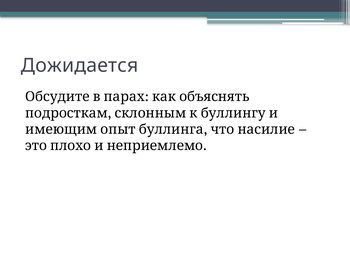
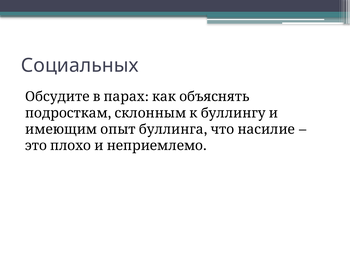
Дожидается: Дожидается -> Социальных
